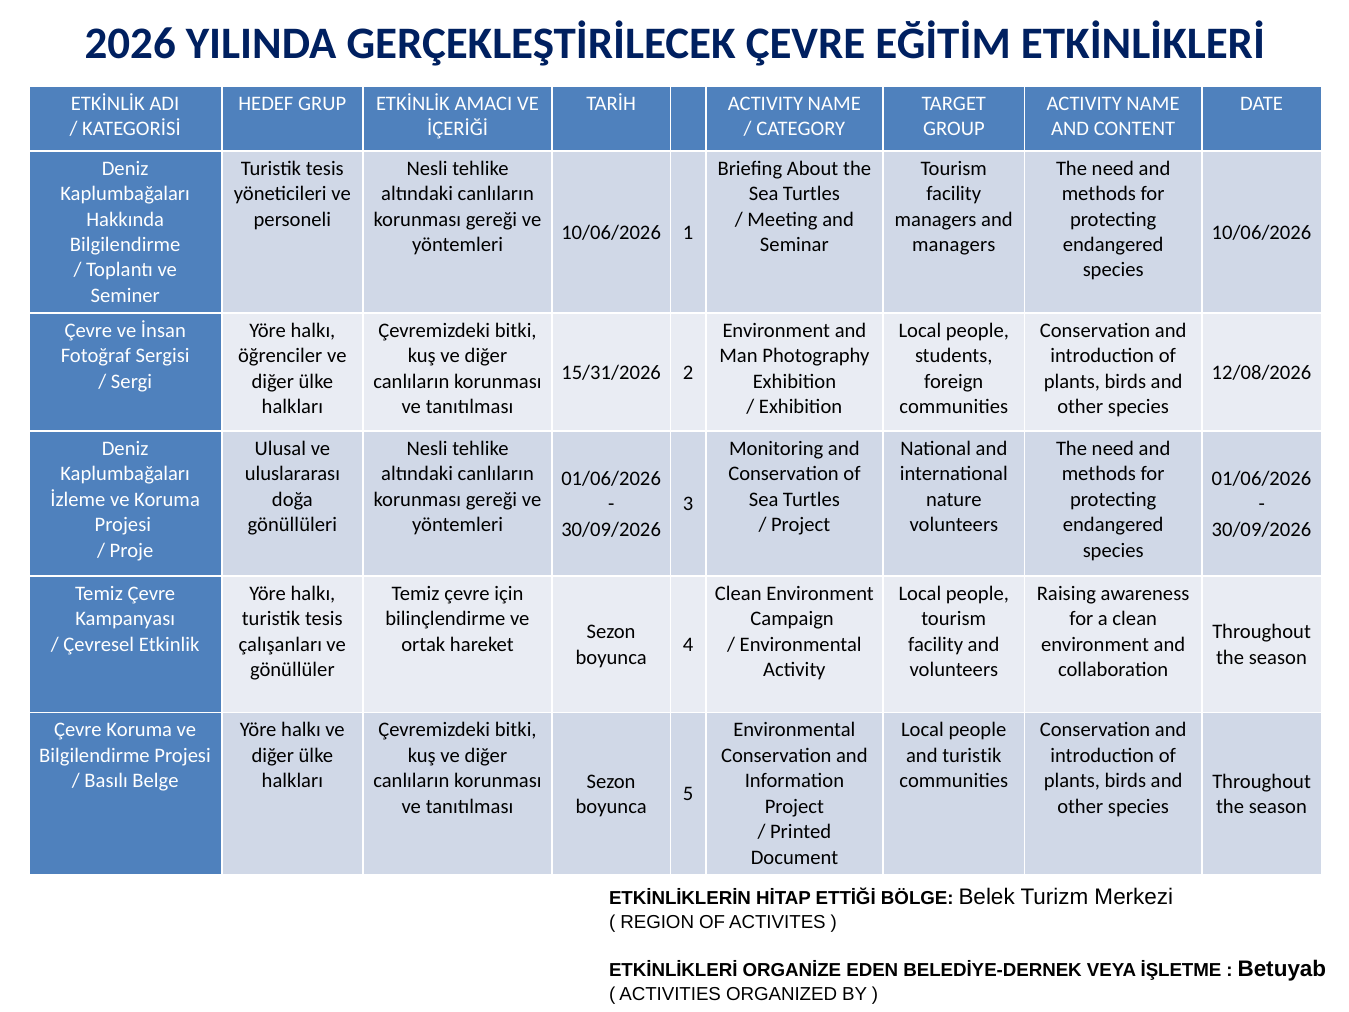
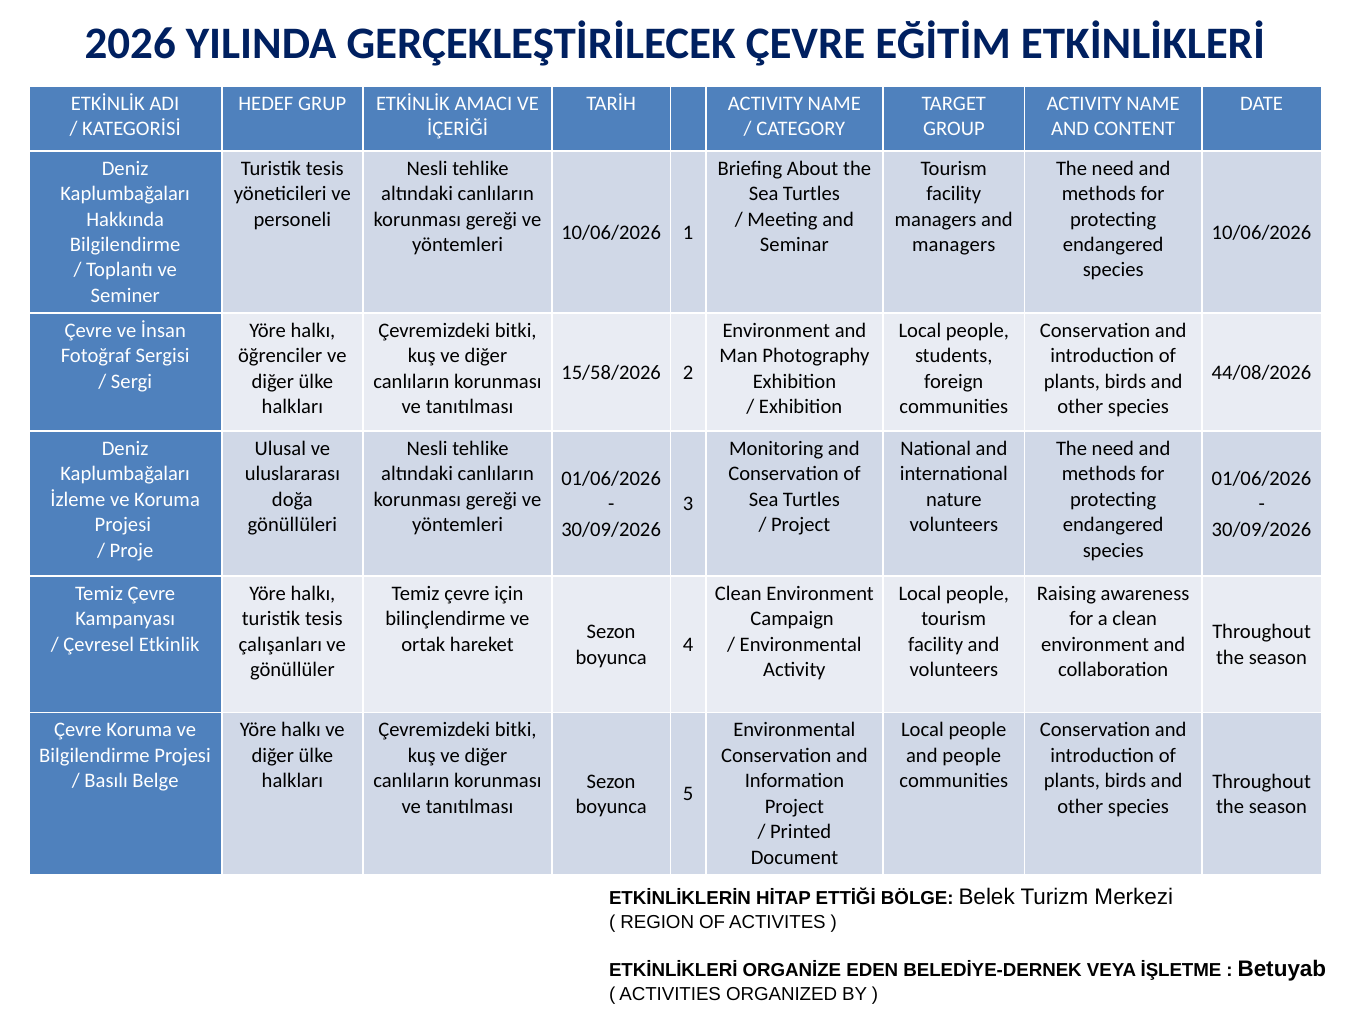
15/31/2026: 15/31/2026 -> 15/58/2026
12/08/2026: 12/08/2026 -> 44/08/2026
and turistik: turistik -> people
